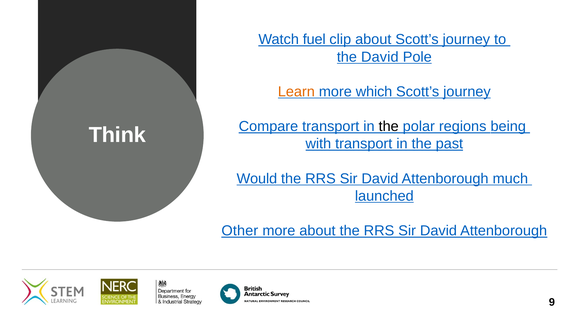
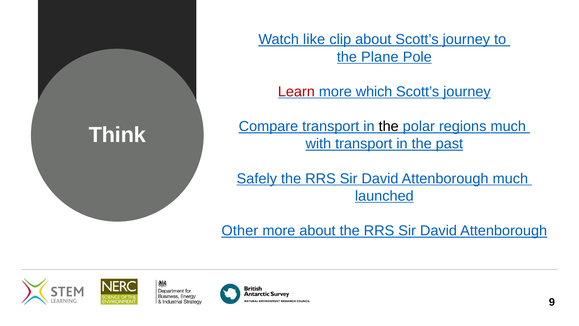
fuel: fuel -> like
the David: David -> Plane
Learn colour: orange -> red
regions being: being -> much
Would: Would -> Safely
